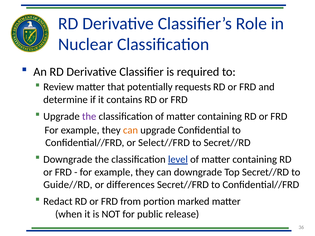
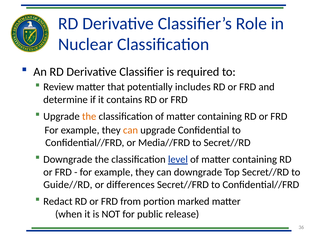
requests: requests -> includes
the at (89, 117) colour: purple -> orange
Select//FRD: Select//FRD -> Media//FRD
